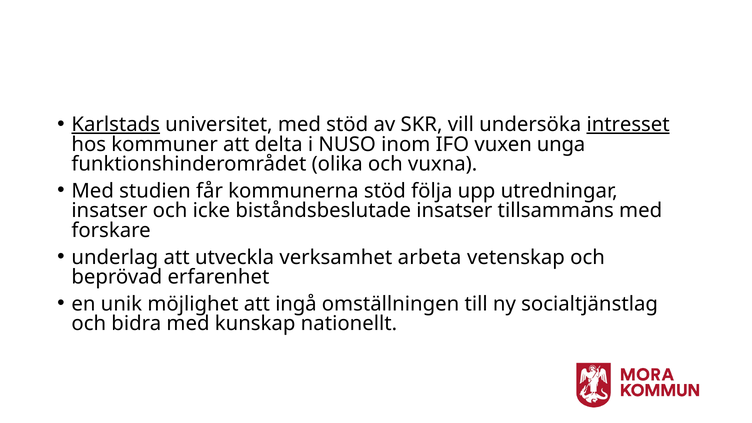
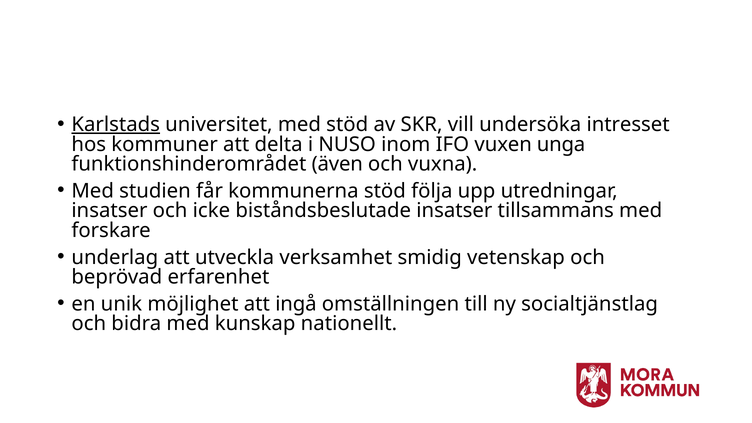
intresset underline: present -> none
olika: olika -> även
arbeta: arbeta -> smidig
